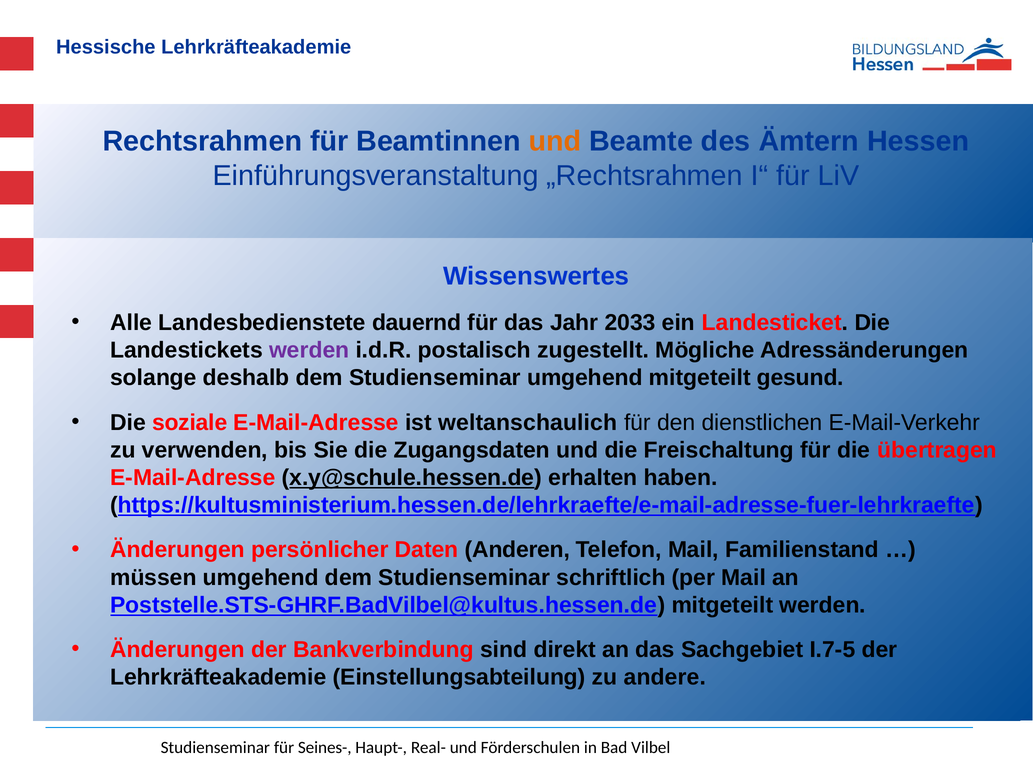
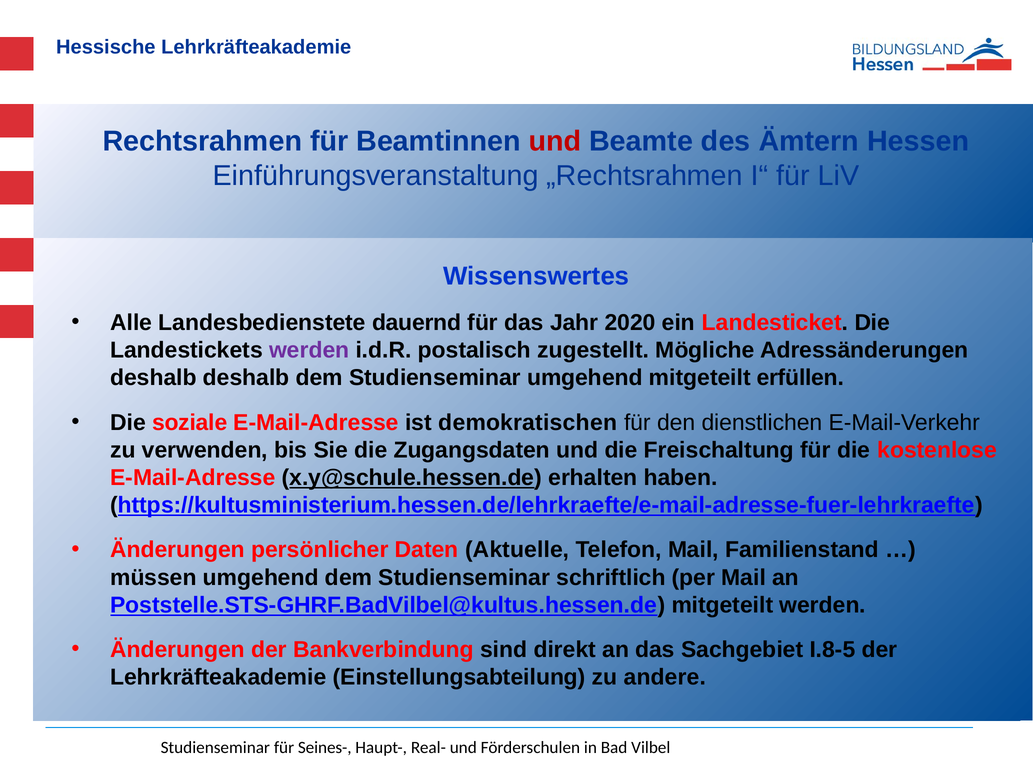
und at (555, 141) colour: orange -> red
2033: 2033 -> 2020
solange at (153, 378): solange -> deshalb
gesund: gesund -> erfüllen
weltanschaulich: weltanschaulich -> demokratischen
übertragen: übertragen -> kostenlose
Anderen: Anderen -> Aktuelle
I.7-5: I.7-5 -> I.8-5
